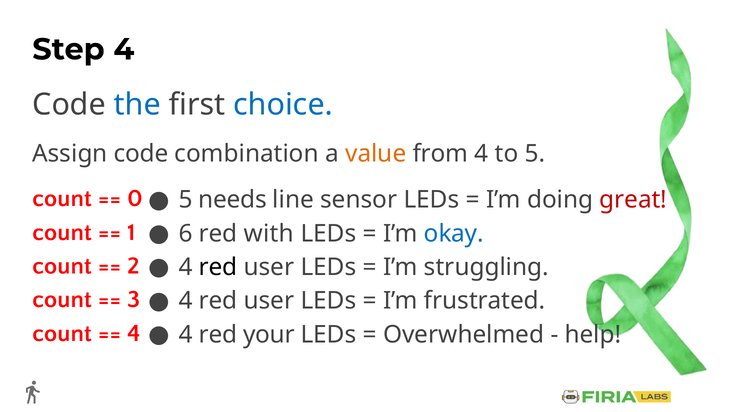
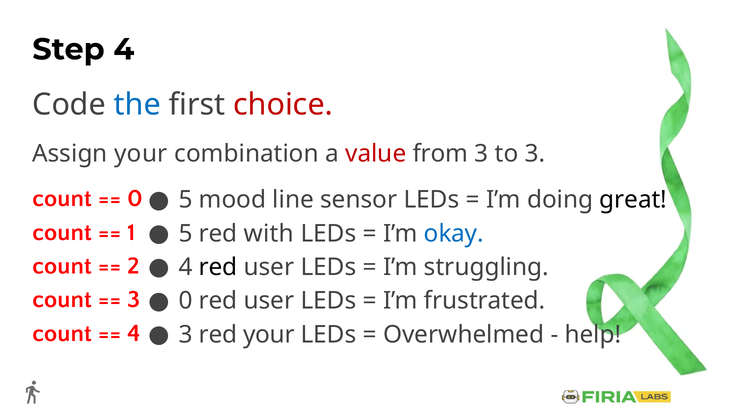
choice colour: blue -> red
Assign code: code -> your
value colour: orange -> red
from 4: 4 -> 3
to 5: 5 -> 3
needs: needs -> mood
great colour: red -> black
6 at (186, 233): 6 -> 5
4 at (186, 301): 4 -> 0
4 at (186, 334): 4 -> 3
